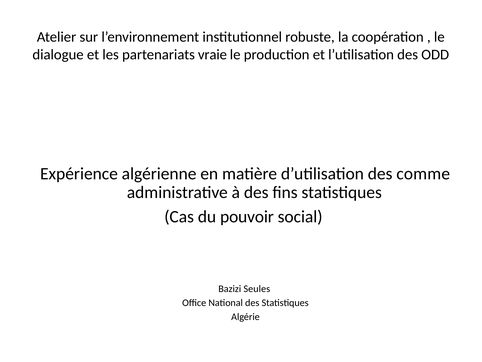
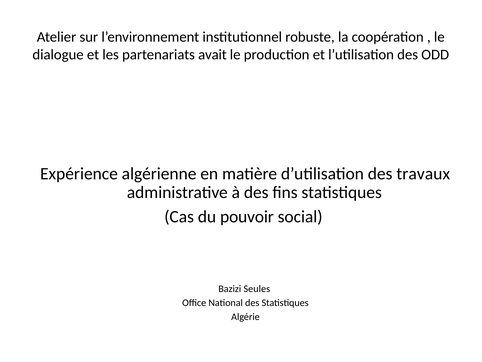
vraie: vraie -> avait
comme: comme -> travaux
